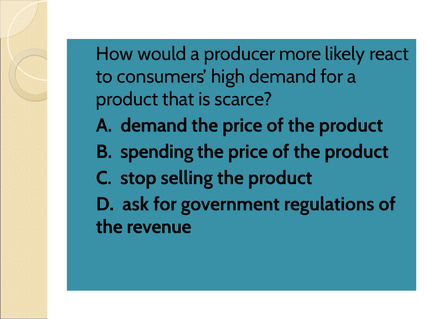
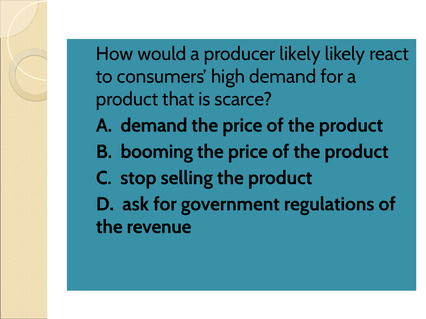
producer more: more -> likely
spending: spending -> booming
